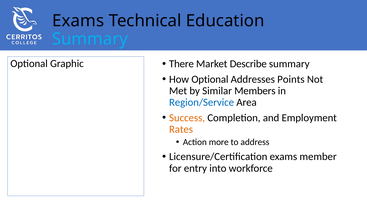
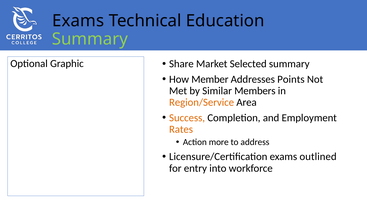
Summary at (90, 39) colour: light blue -> light green
There: There -> Share
Describe: Describe -> Selected
How Optional: Optional -> Member
Region/Service colour: blue -> orange
member: member -> outlined
